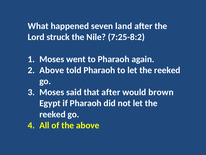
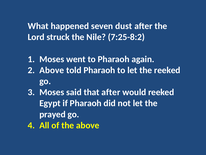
land: land -> dust
would brown: brown -> reeked
reeked at (52, 114): reeked -> prayed
